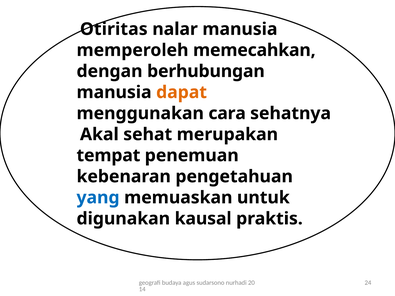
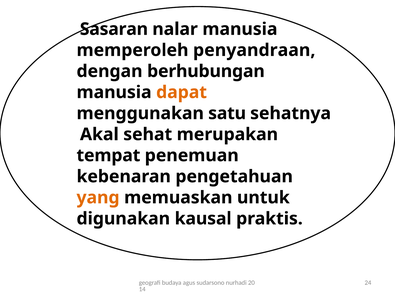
Otiritas: Otiritas -> Sasaran
memecahkan: memecahkan -> penyandraan
cara: cara -> satu
yang colour: blue -> orange
